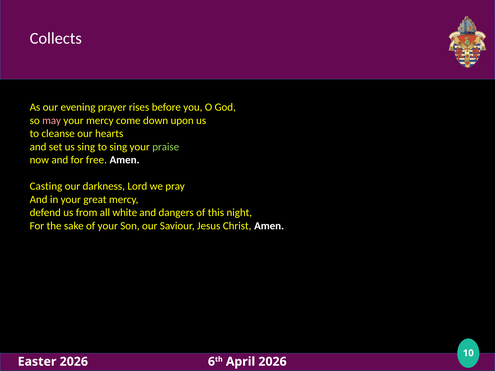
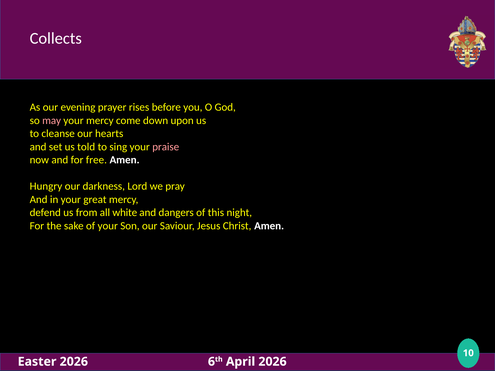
us sing: sing -> told
praise colour: light green -> pink
Casting: Casting -> Hungry
